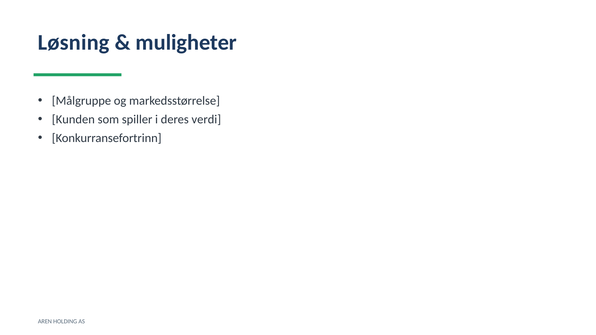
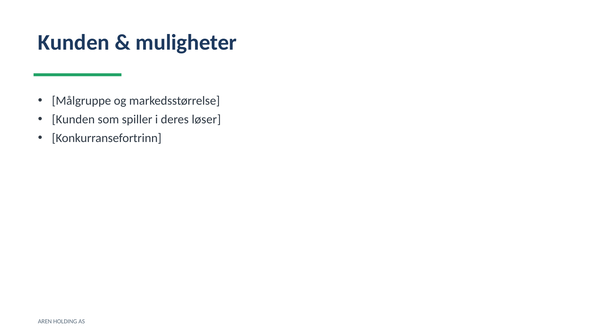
Løsning at (74, 43): Løsning -> Kunden
verdi: verdi -> løser
